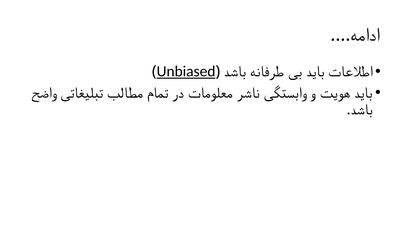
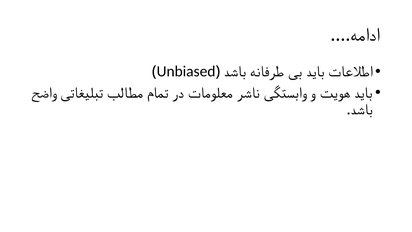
Unbiased underline: present -> none
